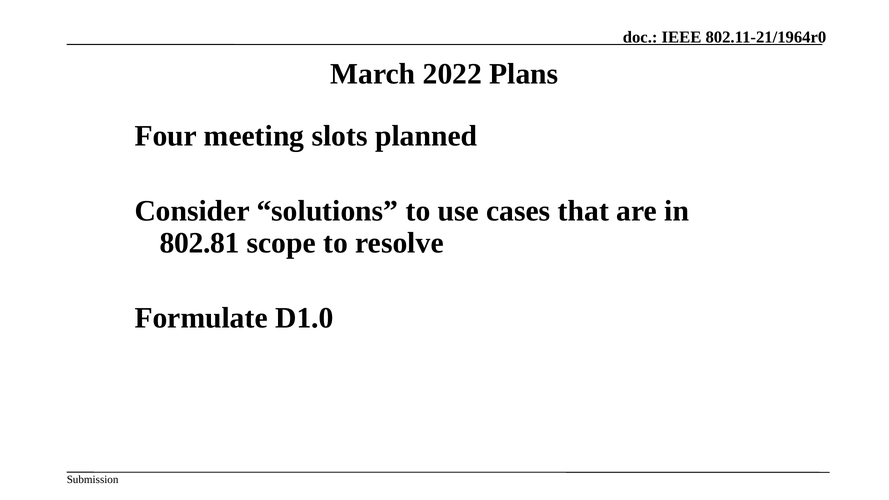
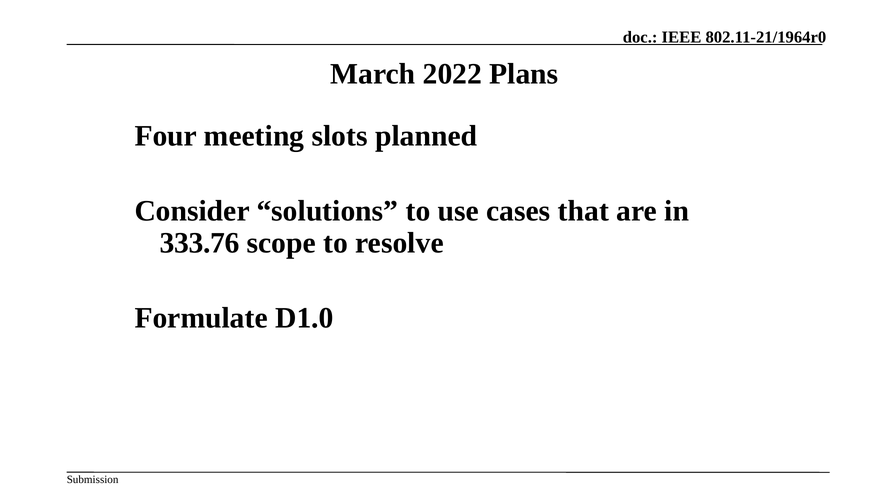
802.81: 802.81 -> 333.76
